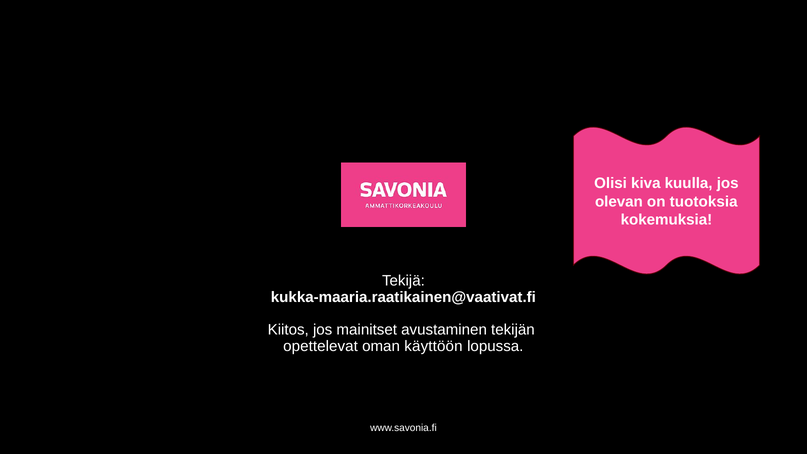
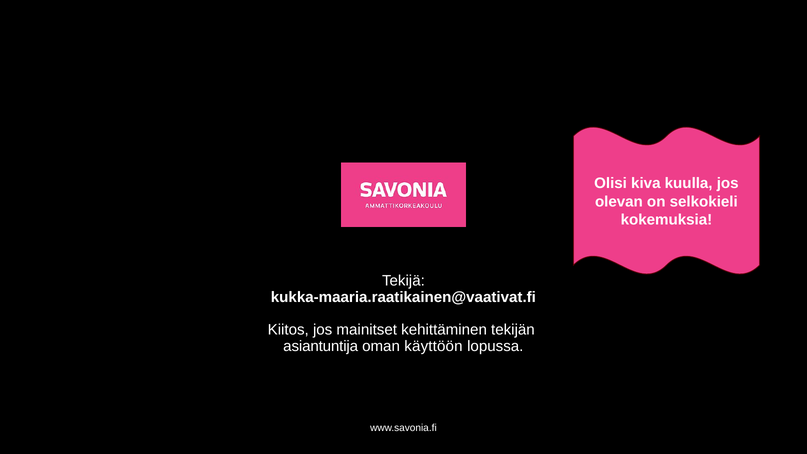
tuotoksia: tuotoksia -> selkokieli
avustaminen: avustaminen -> kehittäminen
opettelevat: opettelevat -> asiantuntija
